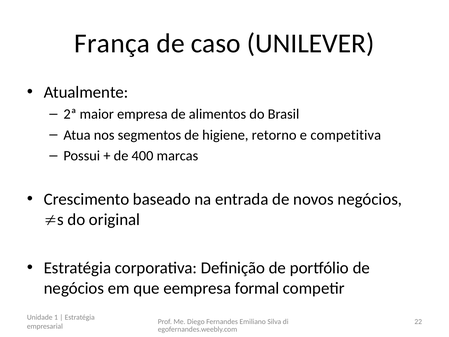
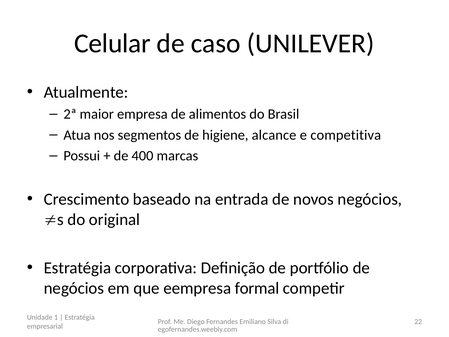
França: França -> Celular
retorno: retorno -> alcance
